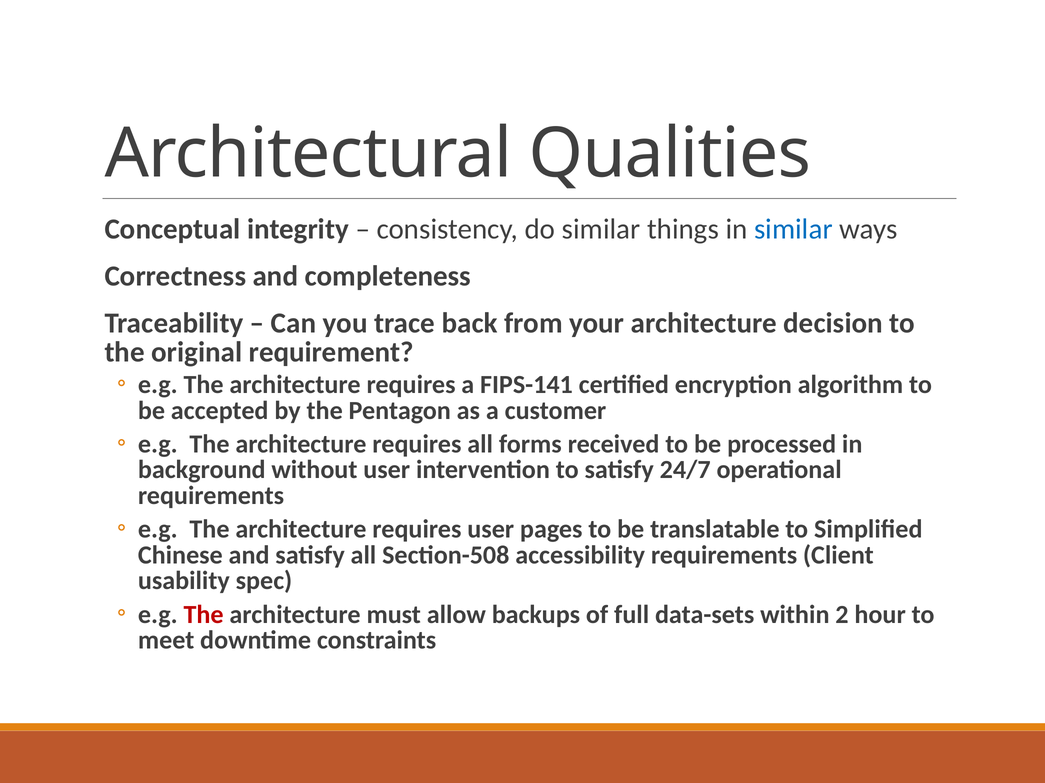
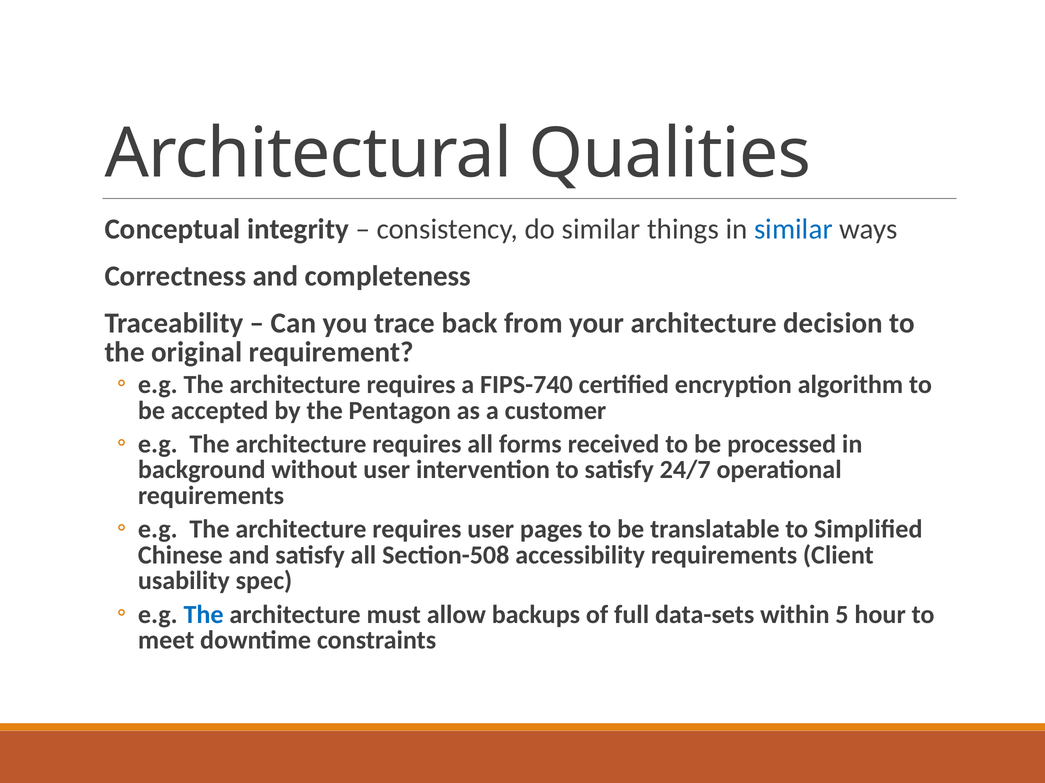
FIPS-141: FIPS-141 -> FIPS-740
The at (204, 615) colour: red -> blue
2: 2 -> 5
